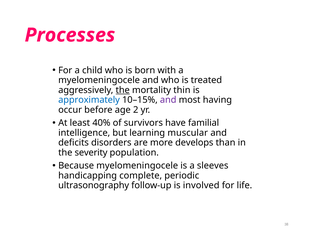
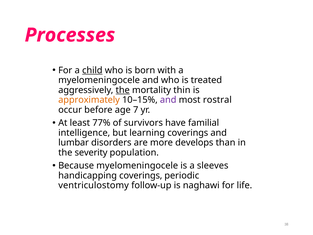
child underline: none -> present
approximately colour: blue -> orange
having: having -> rostral
2: 2 -> 7
40%: 40% -> 77%
learning muscular: muscular -> coverings
deficits: deficits -> lumbar
handicapping complete: complete -> coverings
ultrasonography: ultrasonography -> ventriculostomy
involved: involved -> naghawi
